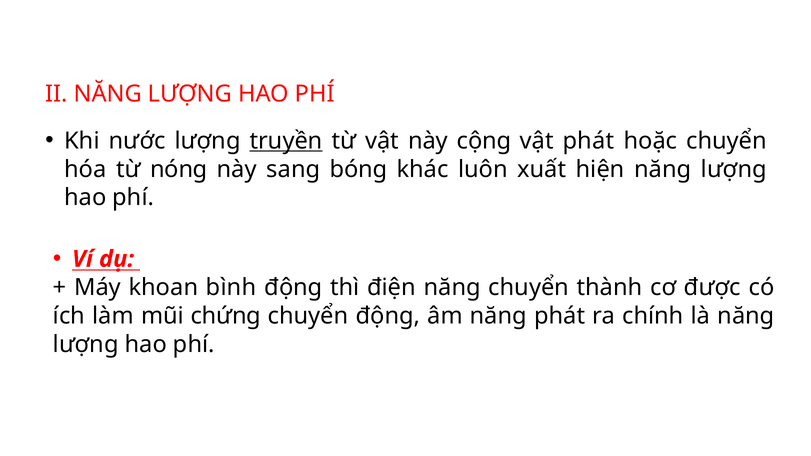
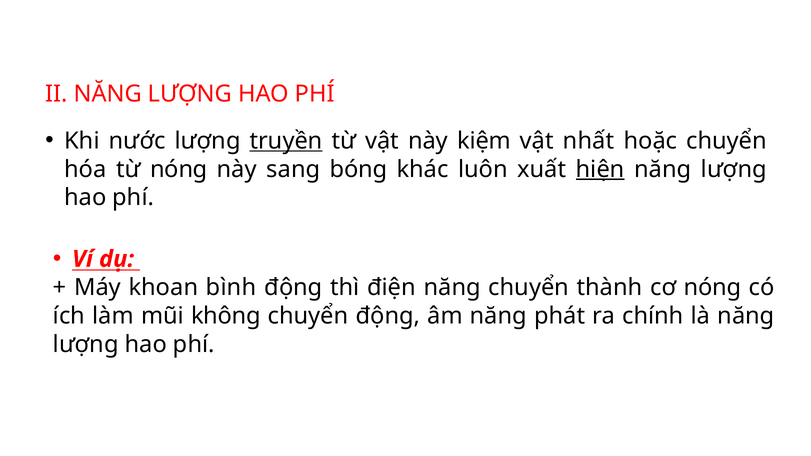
cộng: cộng -> kiệm
vật phát: phát -> nhất
hiện underline: none -> present
cơ được: được -> nóng
chứng: chứng -> không
